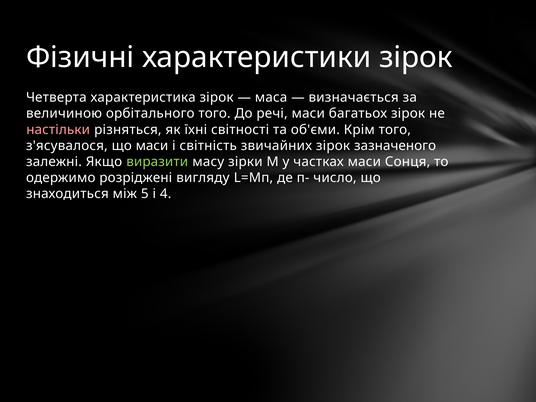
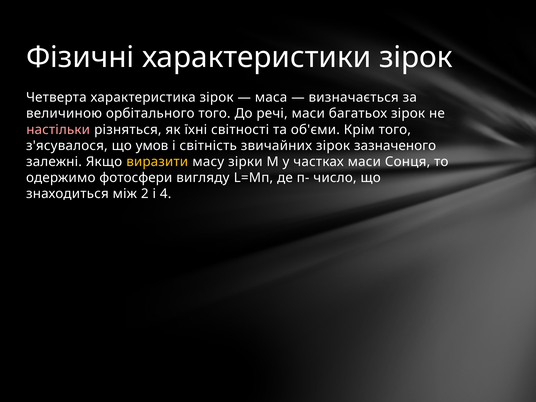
що маси: маси -> умов
виразити colour: light green -> yellow
розріджені: розріджені -> фотосфери
5: 5 -> 2
